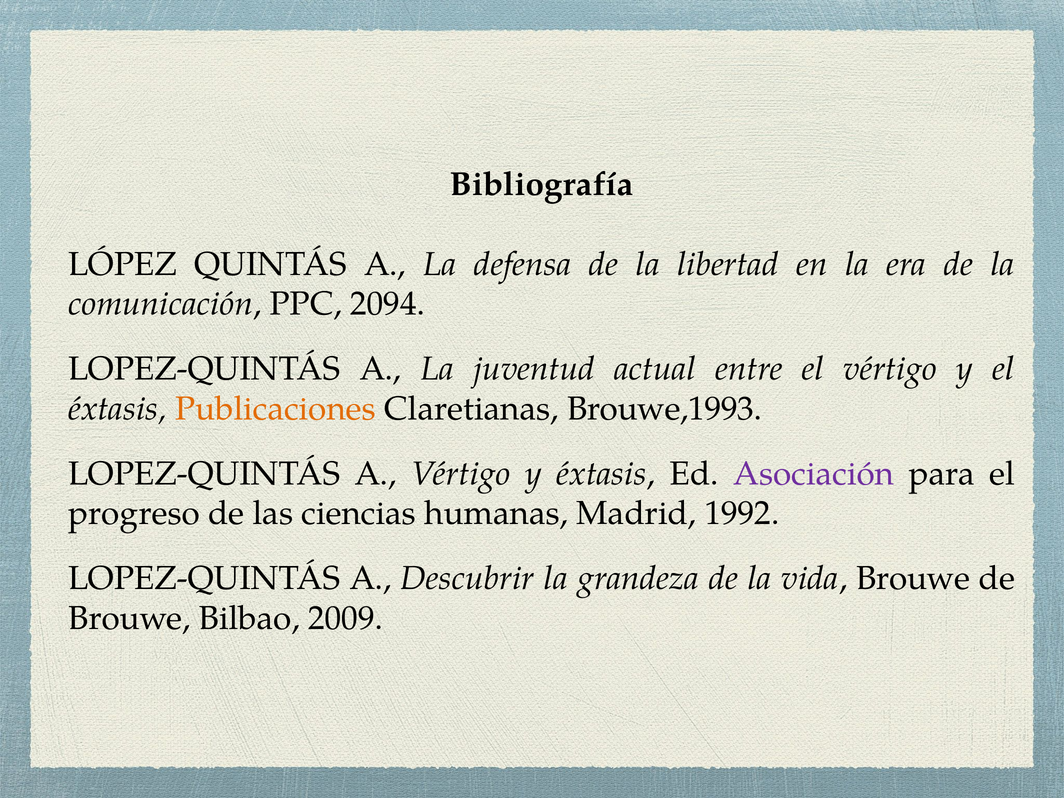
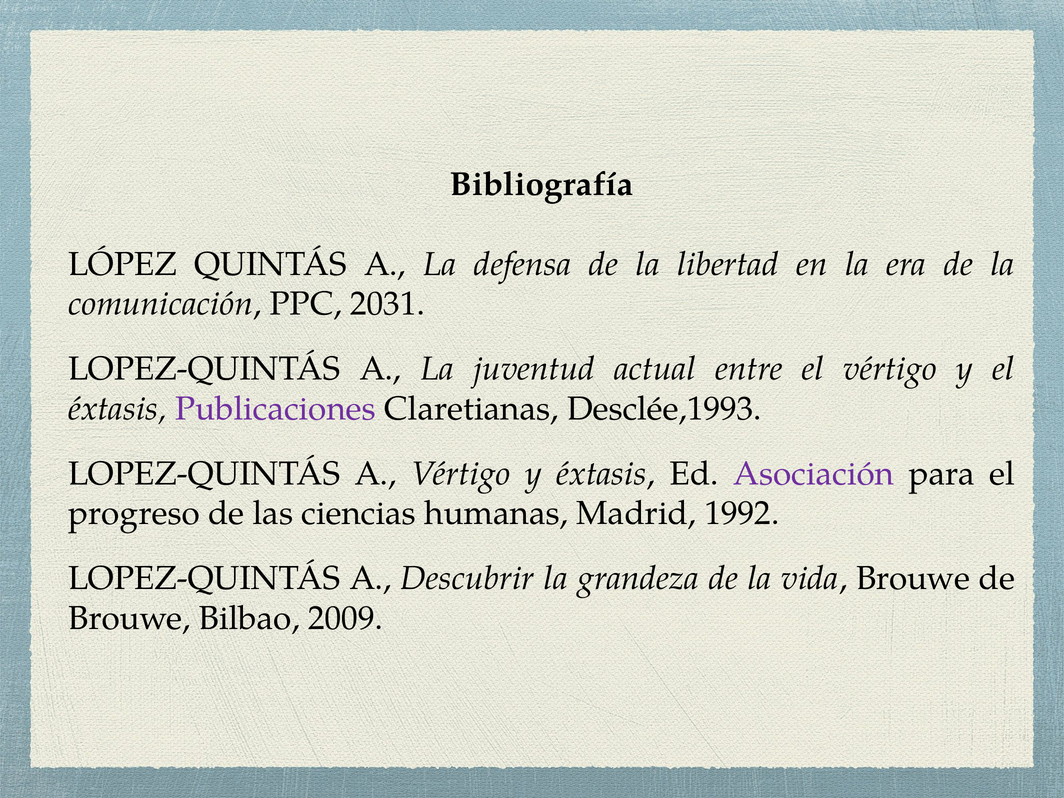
2094: 2094 -> 2031
Publicaciones colour: orange -> purple
Brouwe,1993: Brouwe,1993 -> Desclée,1993
